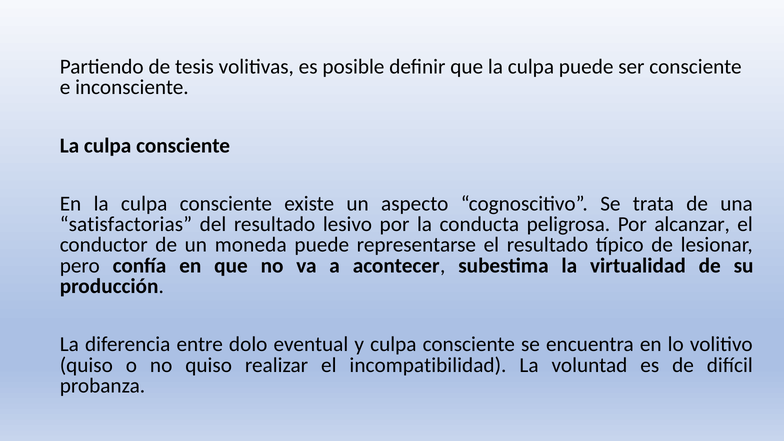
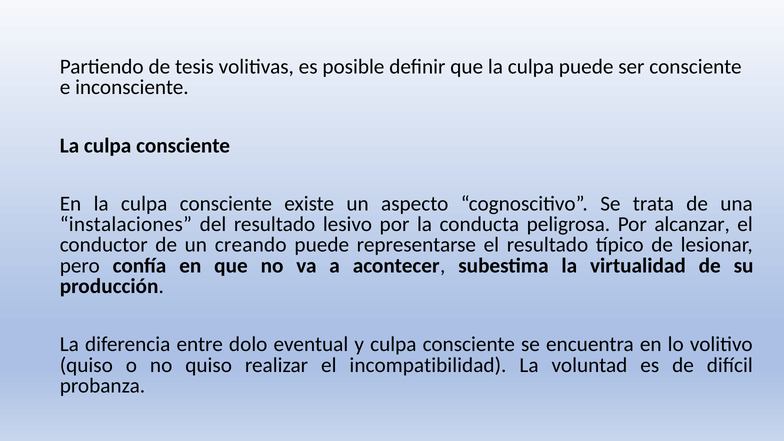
satisfactorias: satisfactorias -> instalaciones
moneda: moneda -> creando
